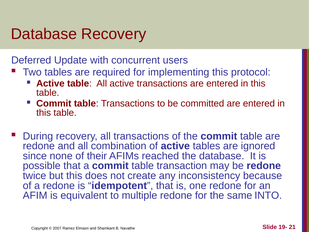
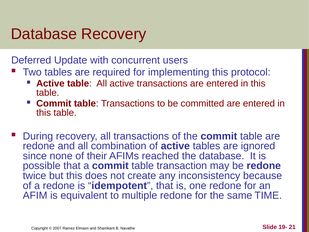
INTO: INTO -> TIME
